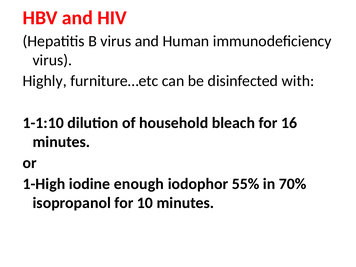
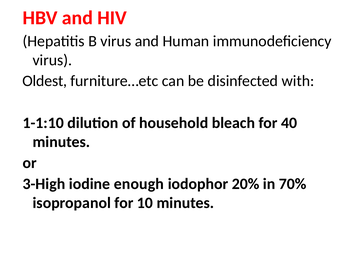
Highly: Highly -> Oldest
16: 16 -> 40
1-High: 1-High -> 3-High
55%: 55% -> 20%
